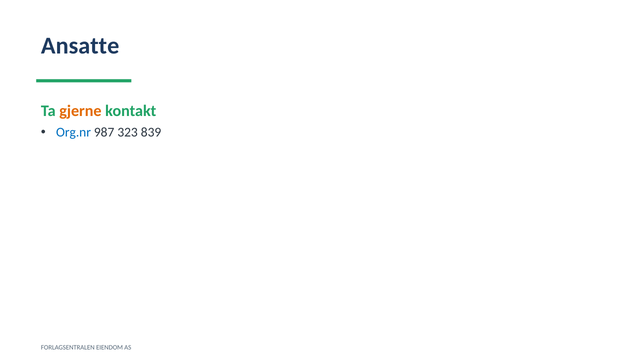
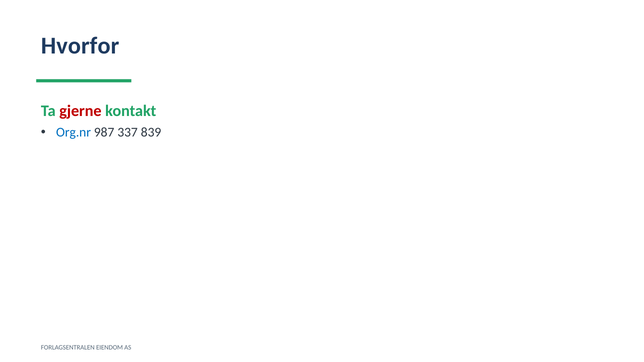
Ansatte: Ansatte -> Hvorfor
gjerne colour: orange -> red
323: 323 -> 337
